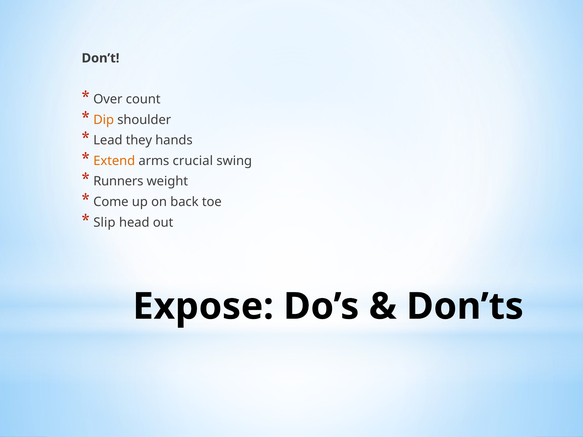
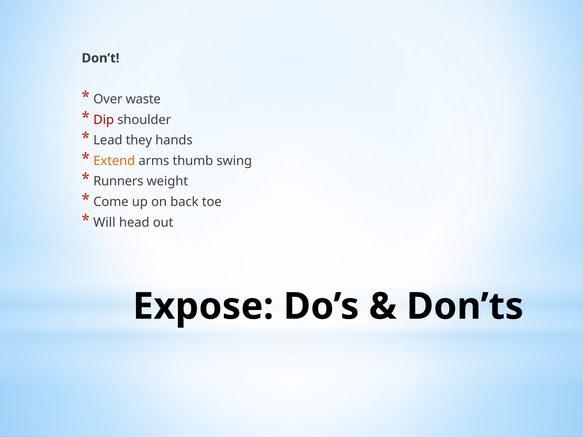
count: count -> waste
Dip colour: orange -> red
crucial: crucial -> thumb
Slip: Slip -> Will
